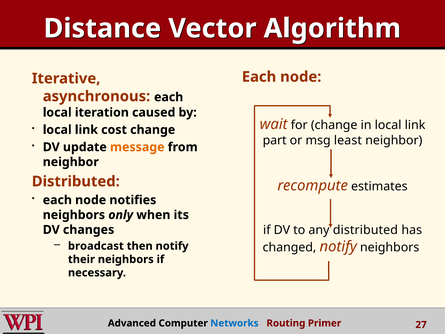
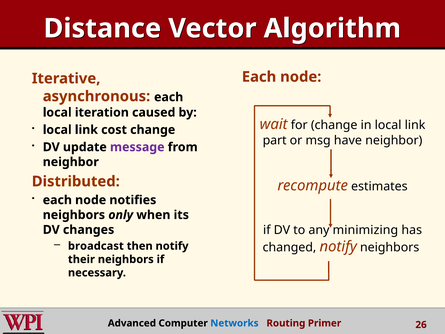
least: least -> have
message colour: orange -> purple
any distributed: distributed -> minimizing
27: 27 -> 26
